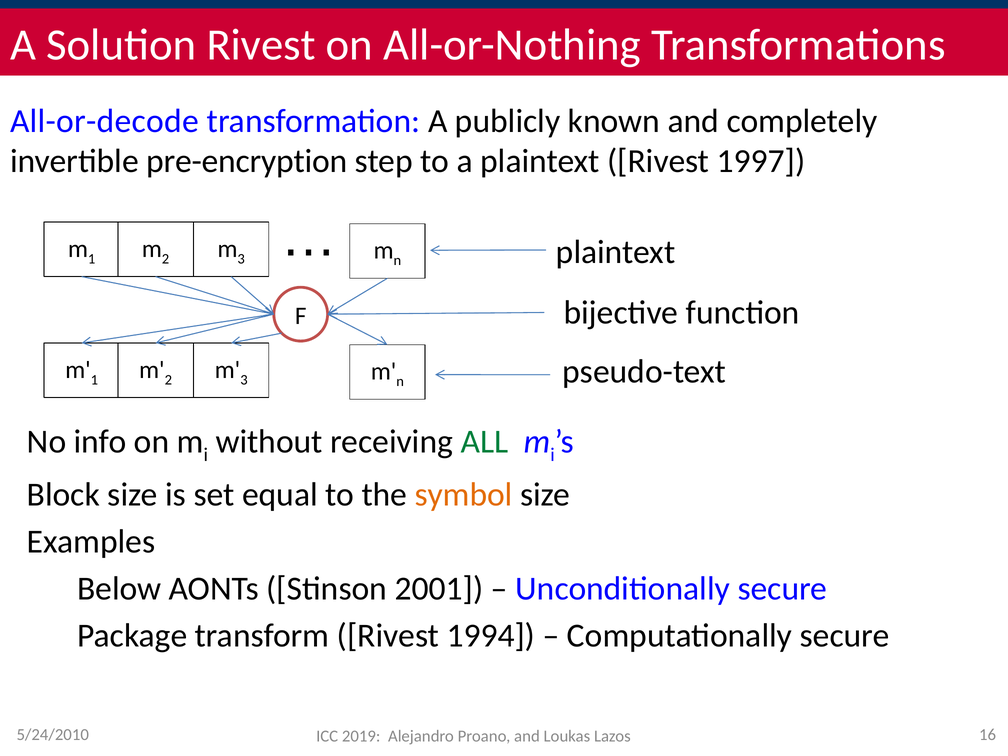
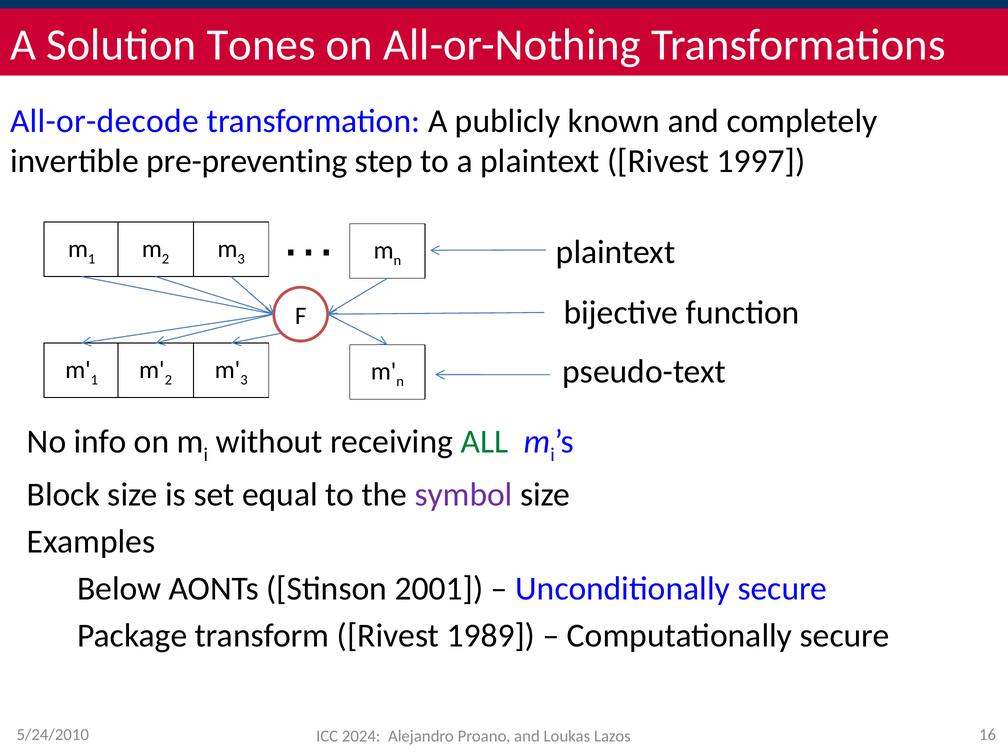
Solution Rivest: Rivest -> Tones
pre-encryption: pre-encryption -> pre-preventing
symbol colour: orange -> purple
1994: 1994 -> 1989
2019: 2019 -> 2024
